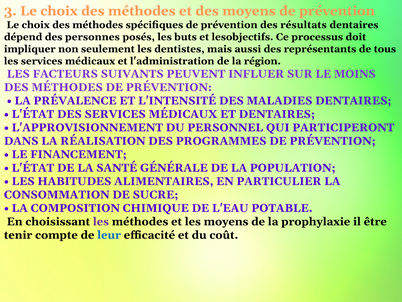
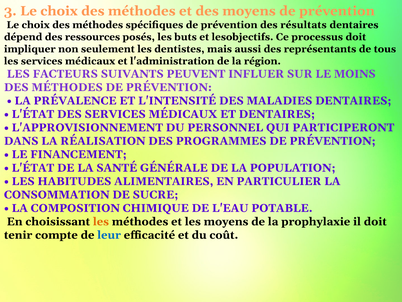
personnes: personnes -> ressources
les at (101, 221) colour: purple -> orange
il être: être -> doit
